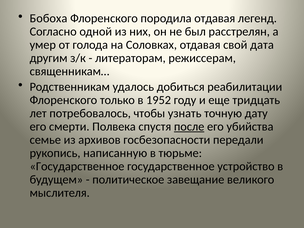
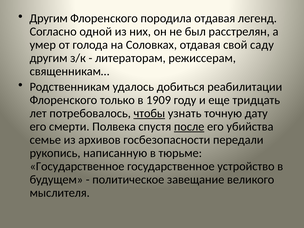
Бобоха at (48, 18): Бобоха -> Другим
дата: дата -> саду
1952: 1952 -> 1909
чтобы underline: none -> present
